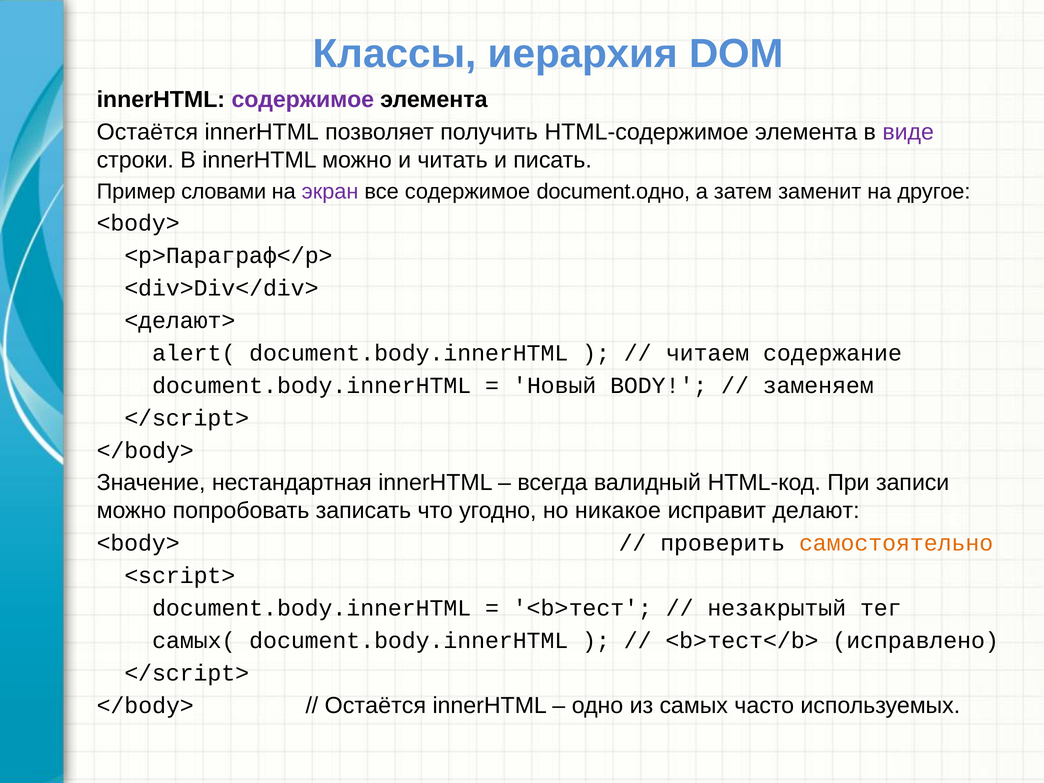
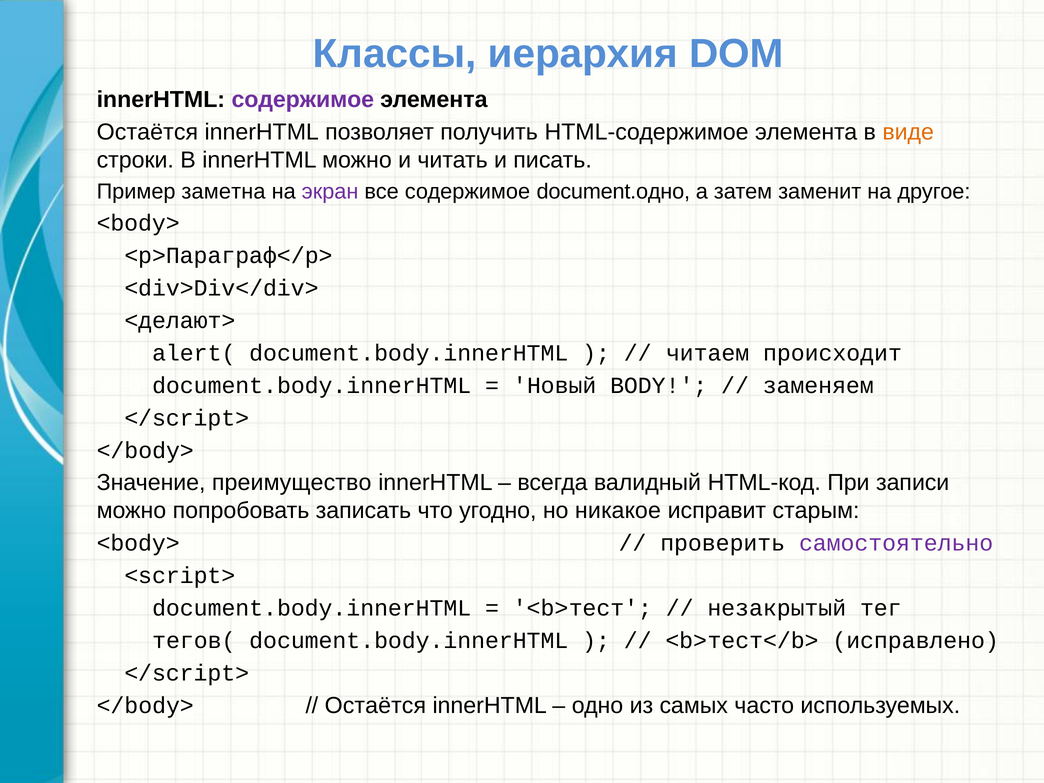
виде colour: purple -> orange
словами: словами -> заметна
содержание: содержание -> происходит
нестандартная: нестандартная -> преимущество
делают: делают -> старым
самостоятельно colour: orange -> purple
самых(: самых( -> тегов(
